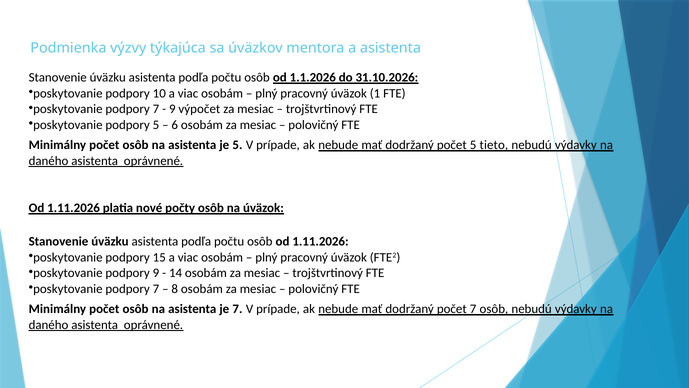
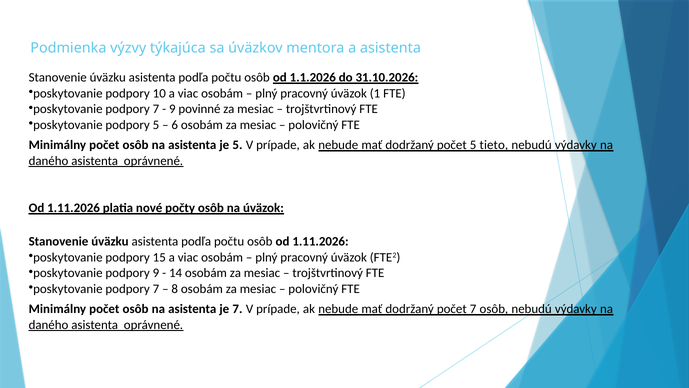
výpočet: výpočet -> povinné
